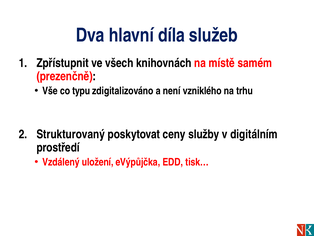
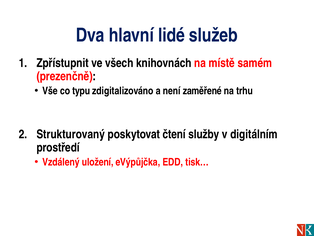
díla: díla -> lidé
vzniklého: vzniklého -> zaměřené
ceny: ceny -> čtení
